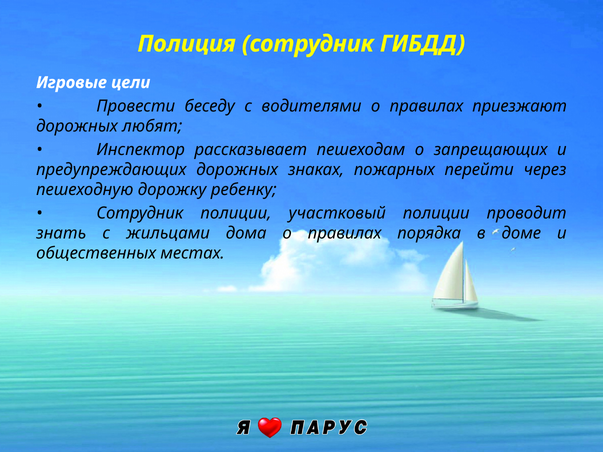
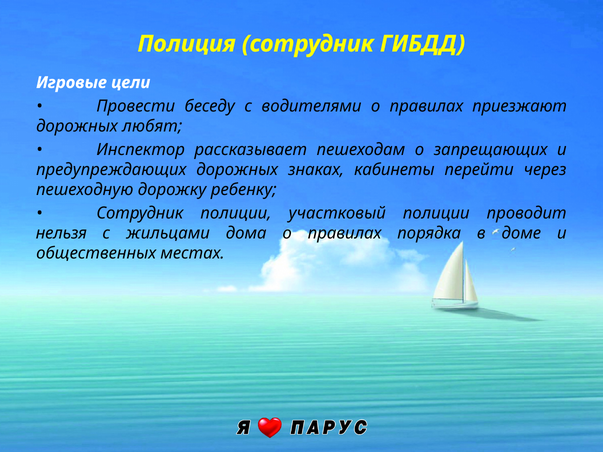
пожарных: пожарных -> кабинеты
знать: знать -> нельзя
